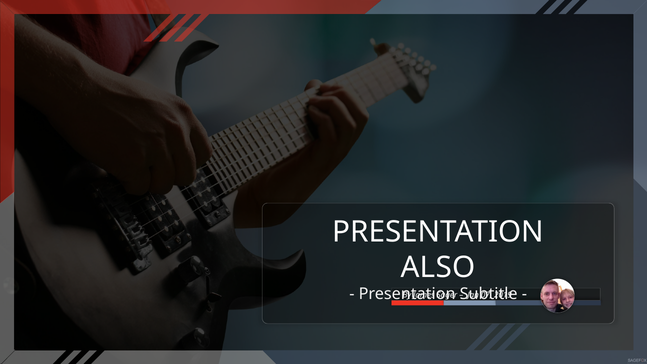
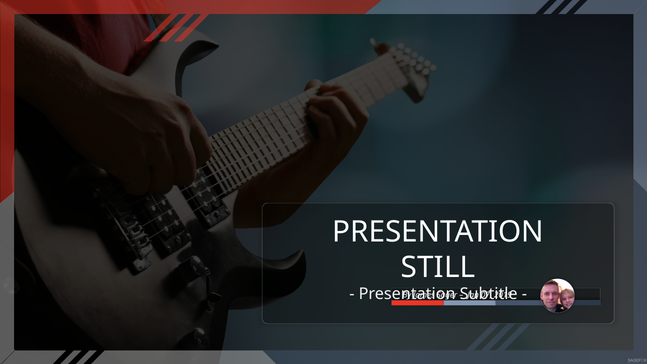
ALSO: ALSO -> STILL
